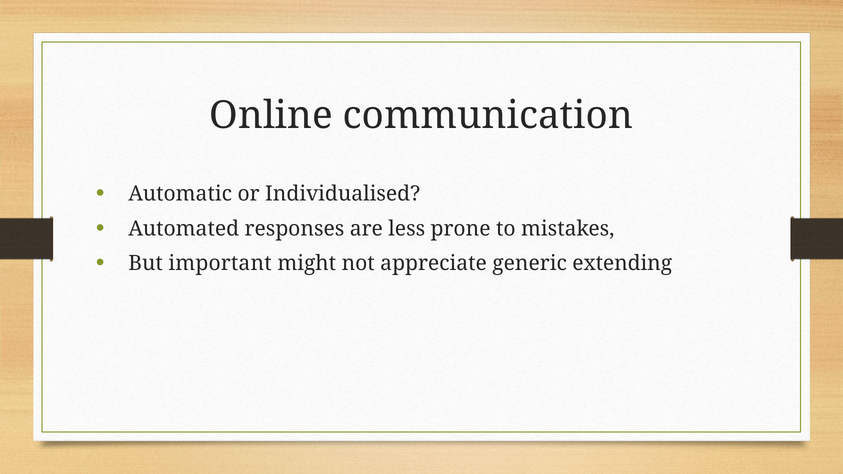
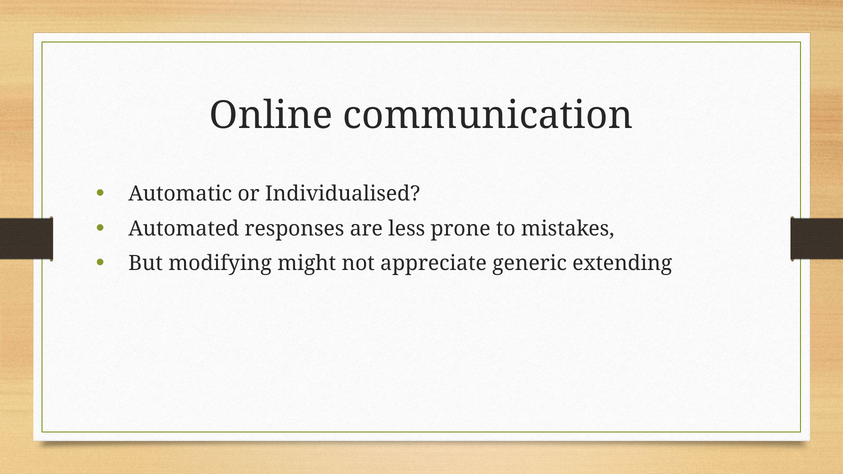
important: important -> modifying
